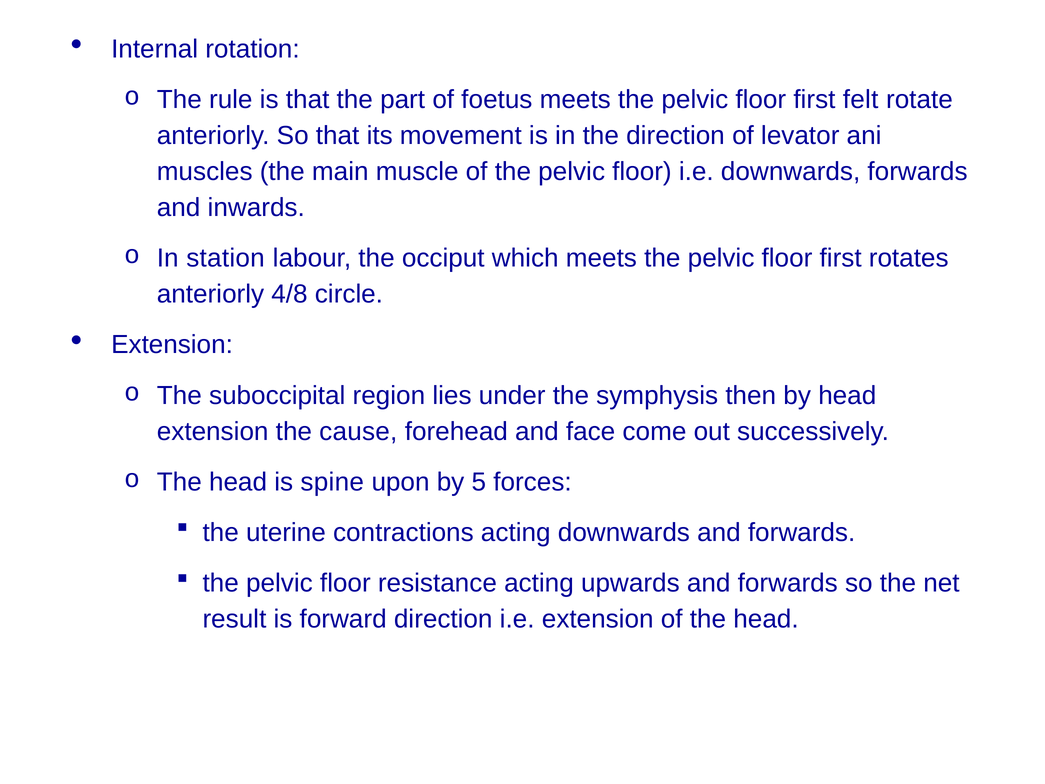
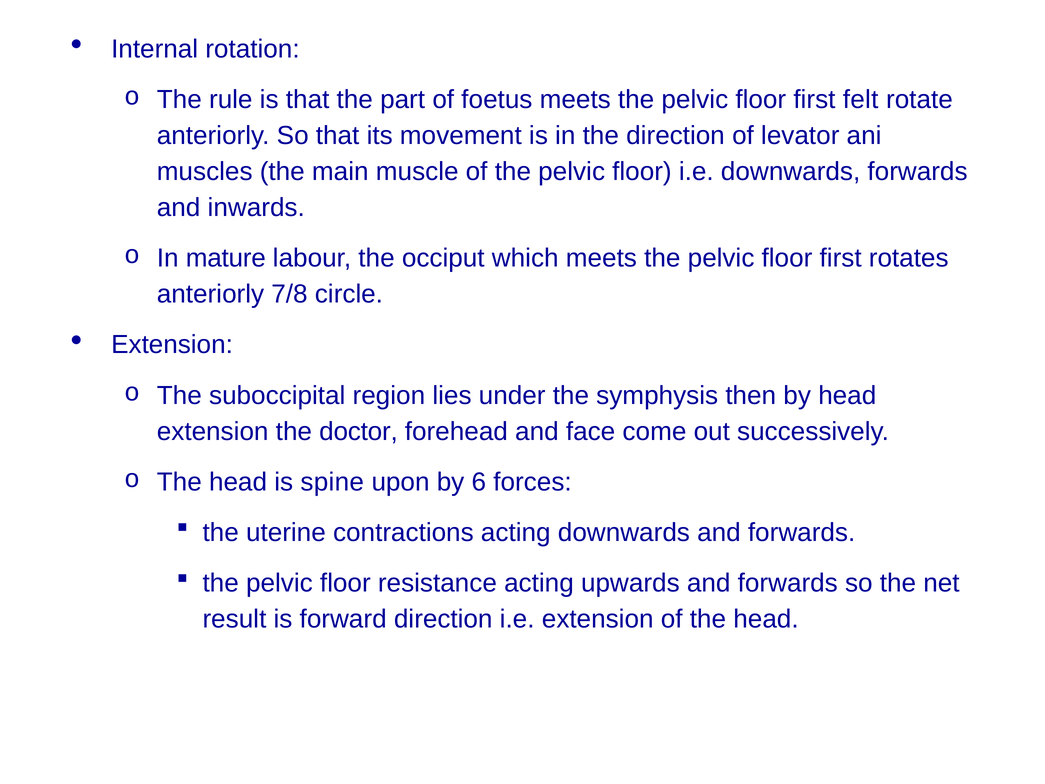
station: station -> mature
4/8: 4/8 -> 7/8
cause: cause -> doctor
5: 5 -> 6
